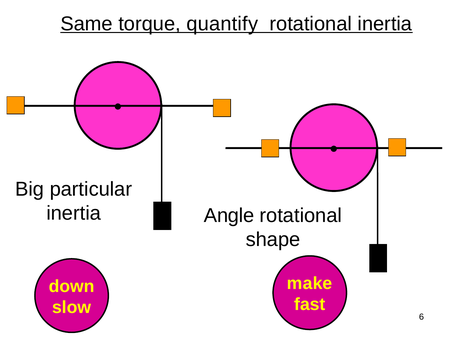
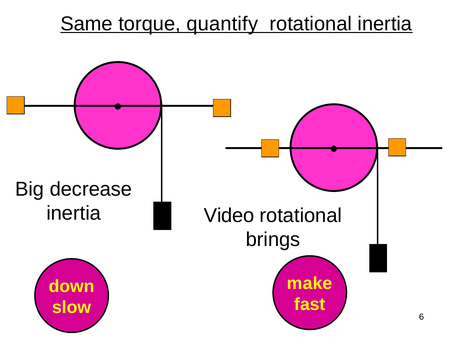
particular: particular -> decrease
Angle: Angle -> Video
shape: shape -> brings
